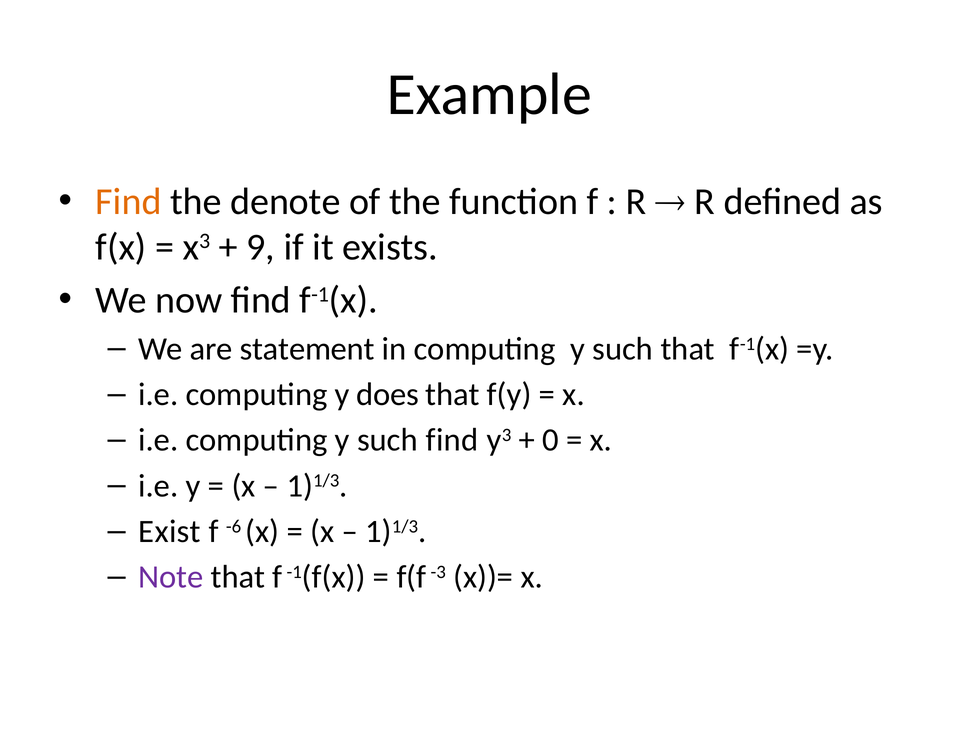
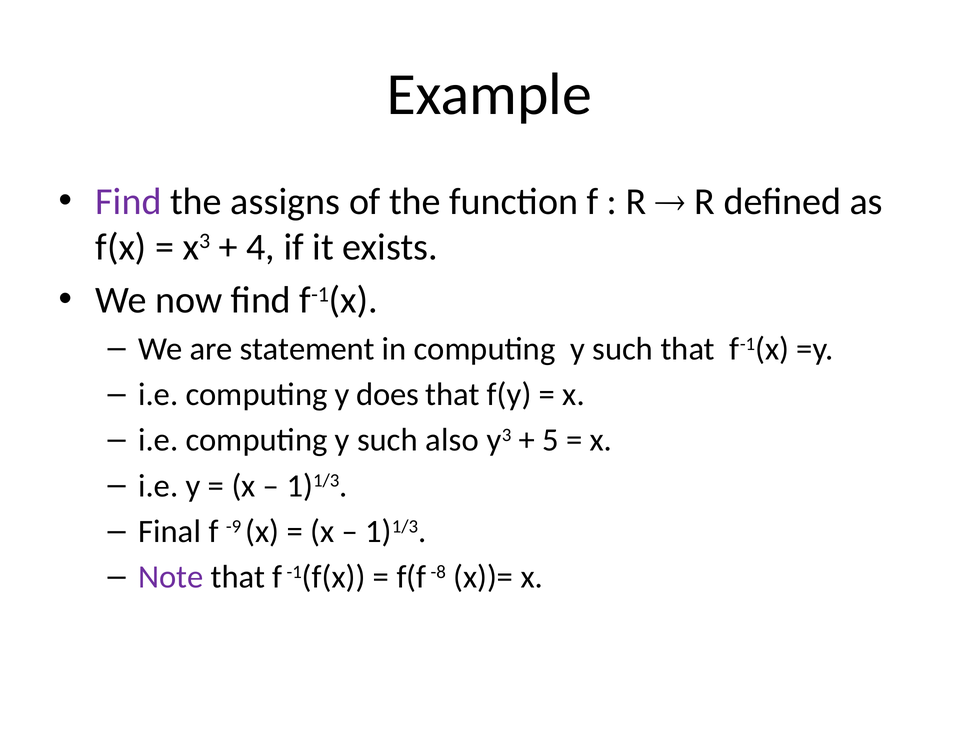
Find at (129, 202) colour: orange -> purple
denote: denote -> assigns
9: 9 -> 4
such find: find -> also
0: 0 -> 5
Exist: Exist -> Final
-6: -6 -> -9
-3: -3 -> -8
